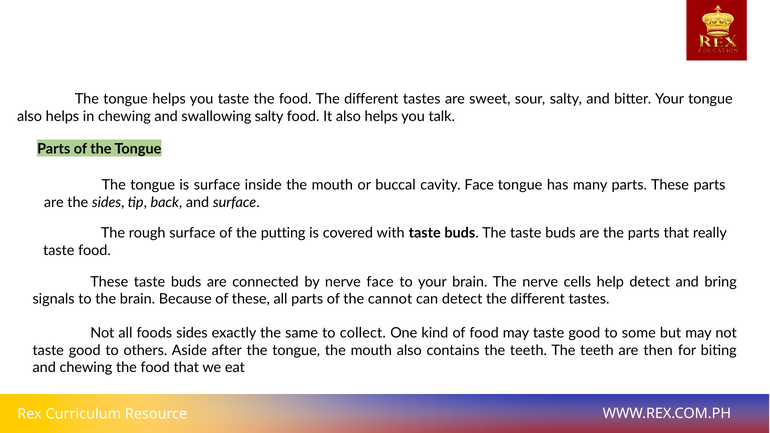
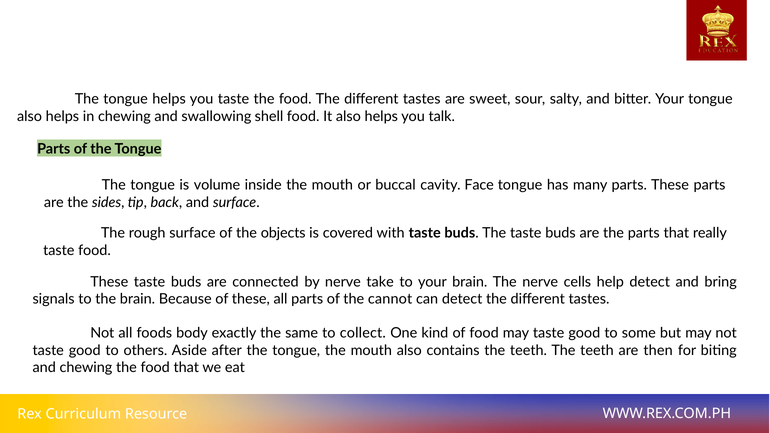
swallowing salty: salty -> shell
is surface: surface -> volume
putting: putting -> objects
nerve face: face -> take
foods sides: sides -> body
